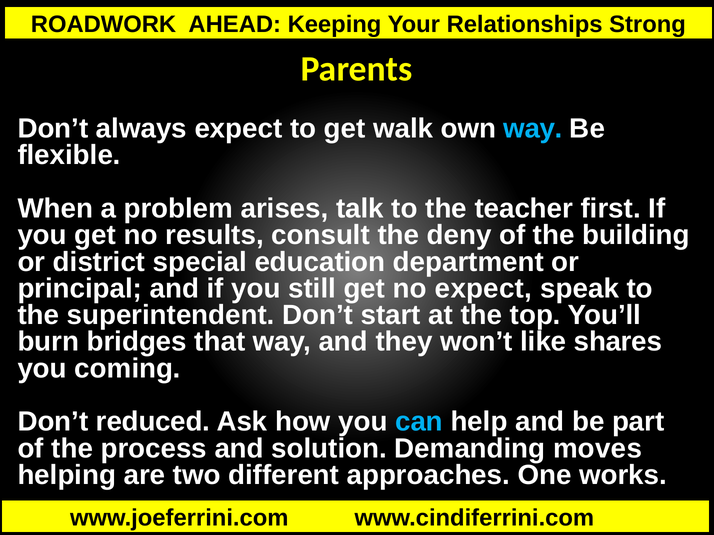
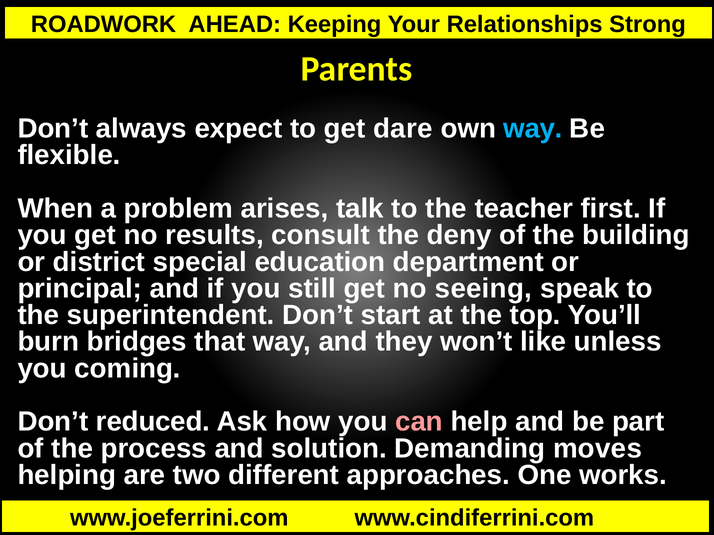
walk: walk -> dare
no expect: expect -> seeing
shares: shares -> unless
can colour: light blue -> pink
